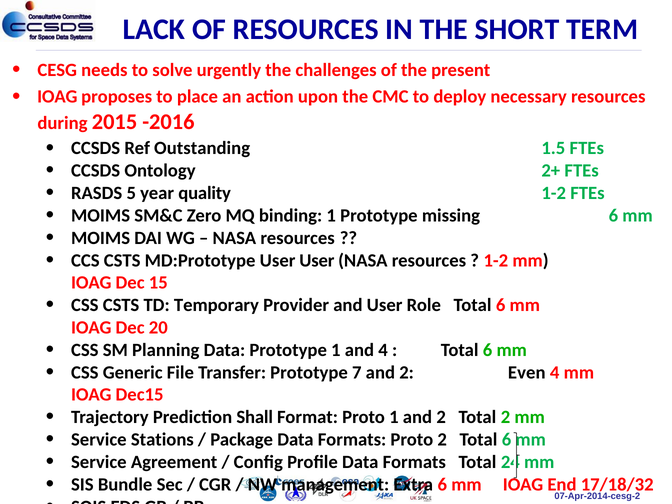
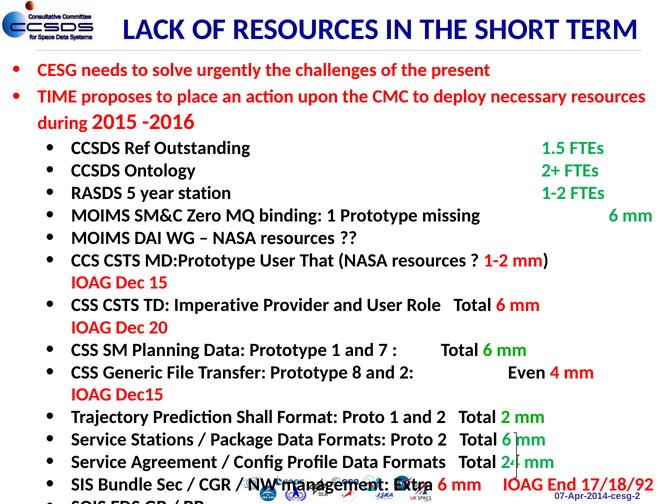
IOAG at (57, 97): IOAG -> TIME
quality: quality -> station
User User: User -> That
Temporary: Temporary -> Imperative
and 4: 4 -> 7
7: 7 -> 8
17/18/32: 17/18/32 -> 17/18/92
